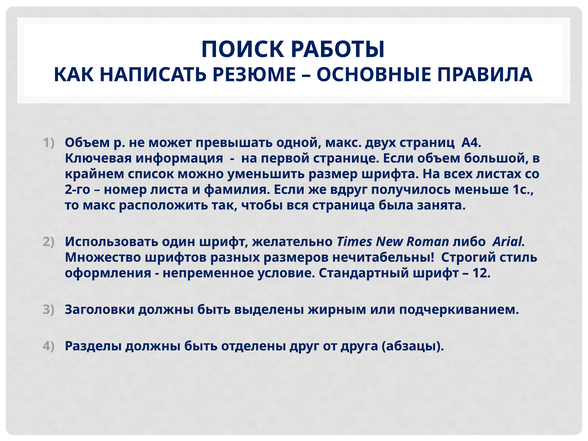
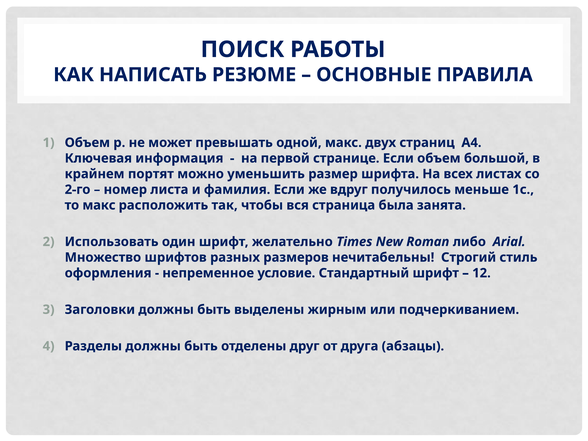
список: список -> портят
